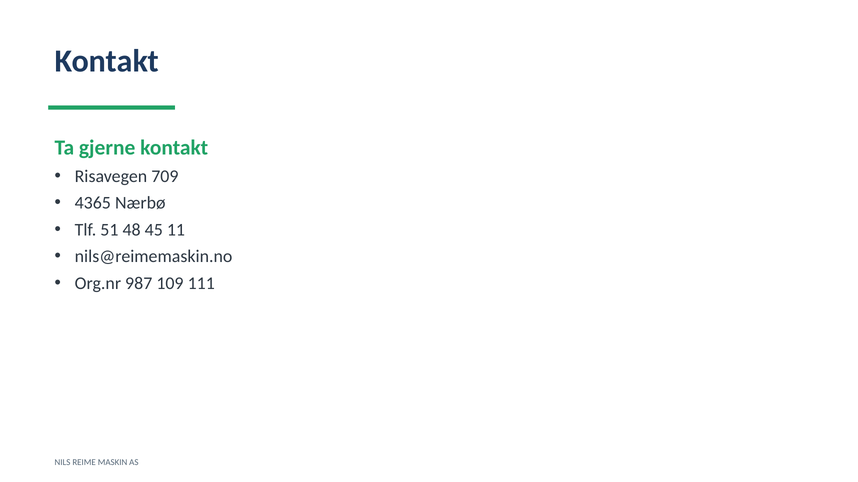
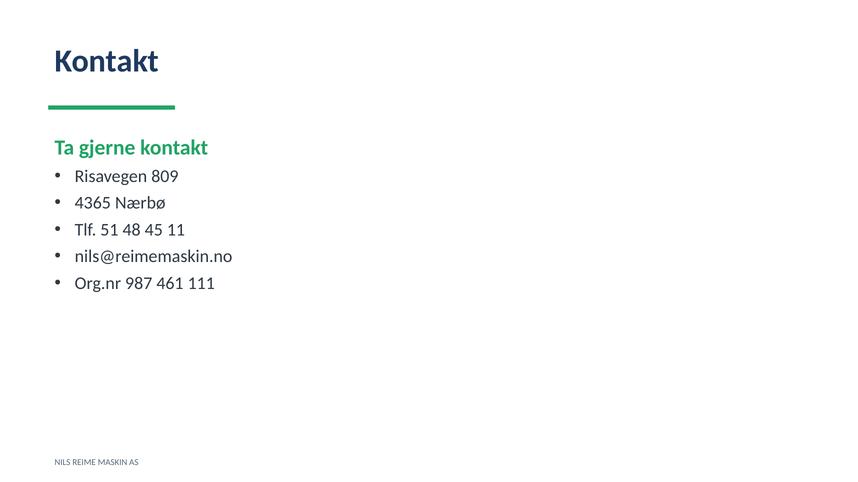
709: 709 -> 809
109: 109 -> 461
